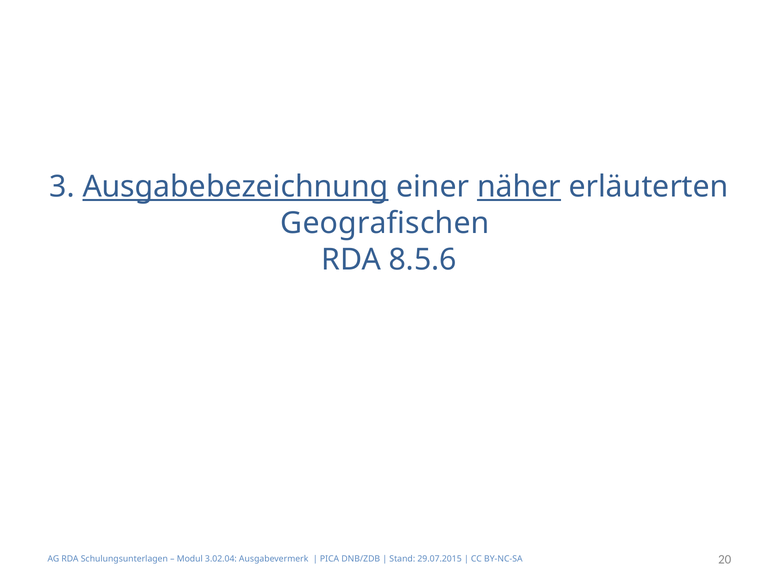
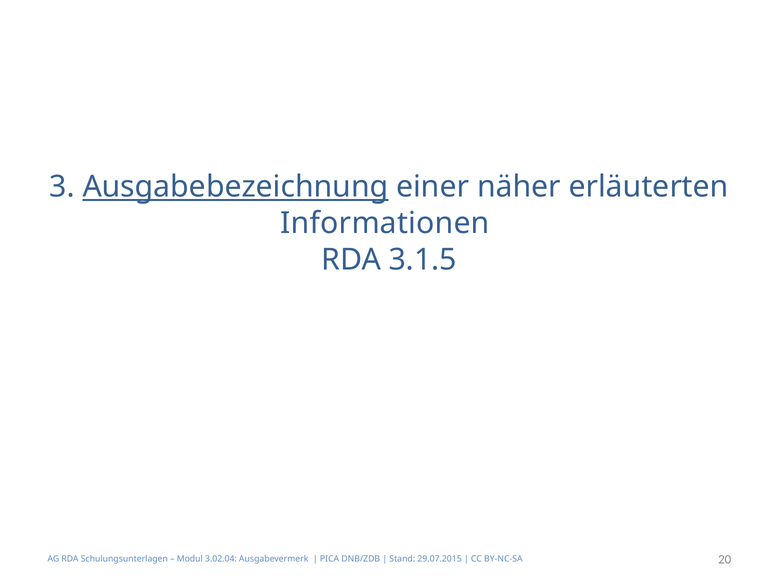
näher underline: present -> none
Geografischen: Geografischen -> Informationen
8.5.6: 8.5.6 -> 3.1.5
